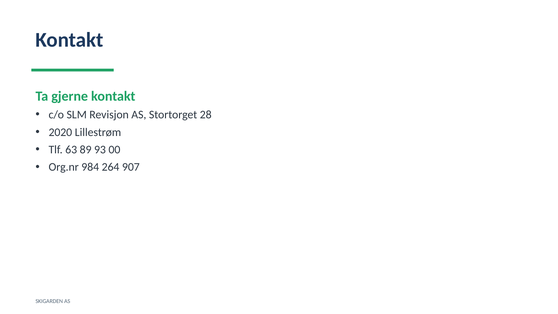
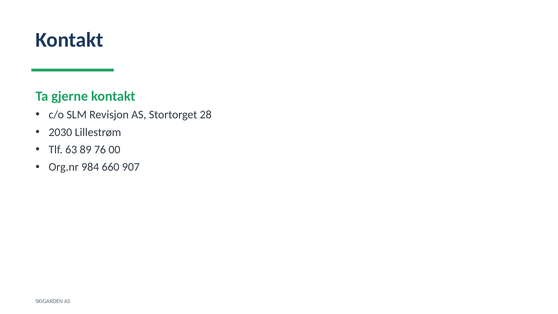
2020: 2020 -> 2030
93: 93 -> 76
264: 264 -> 660
